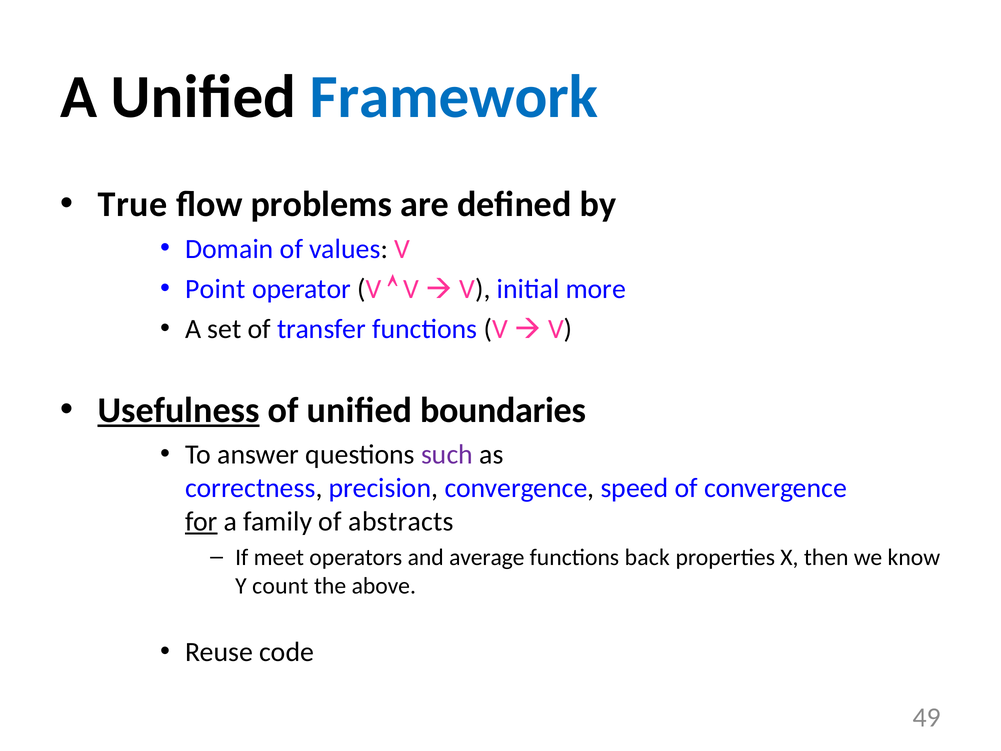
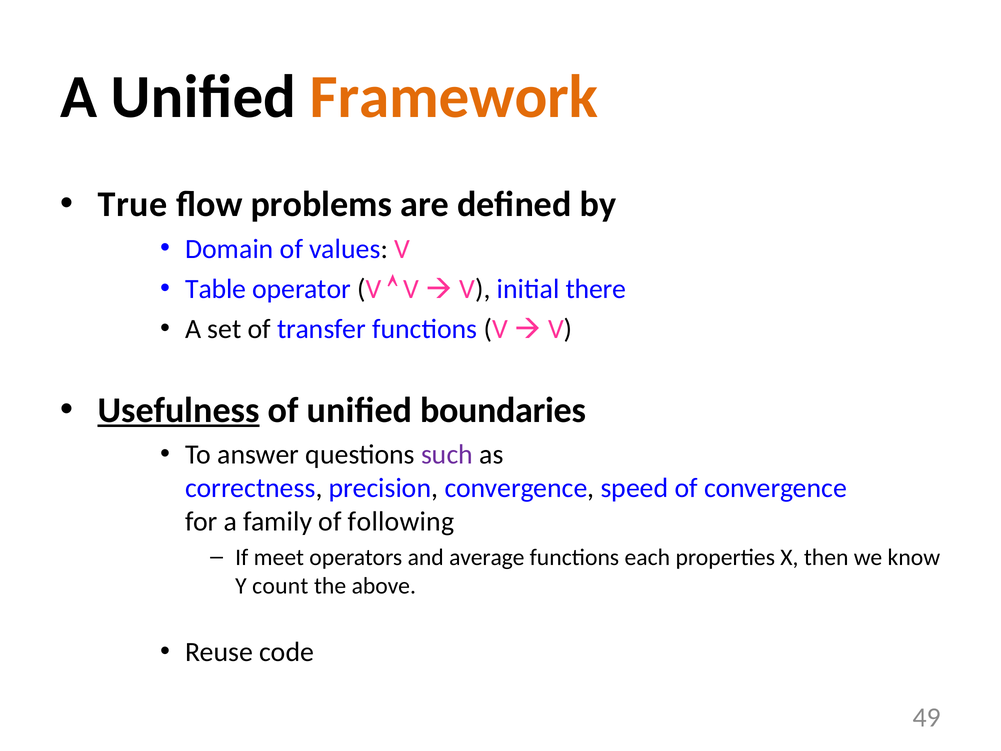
Framework colour: blue -> orange
Point: Point -> Table
more: more -> there
for underline: present -> none
abstracts: abstracts -> following
back: back -> each
